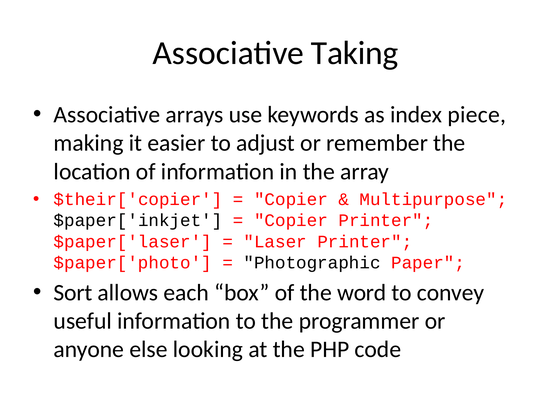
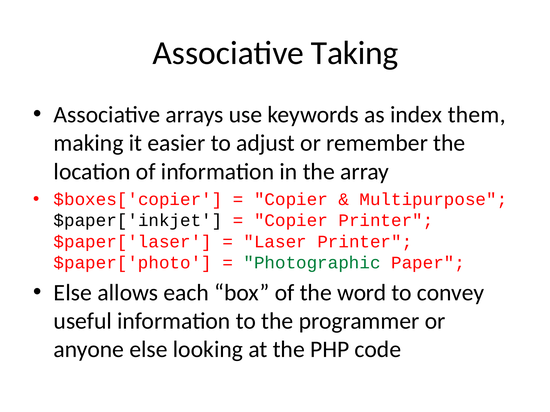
piece: piece -> them
$their['copier: $their['copier -> $boxes['copier
Photographic colour: black -> green
Sort at (73, 293): Sort -> Else
